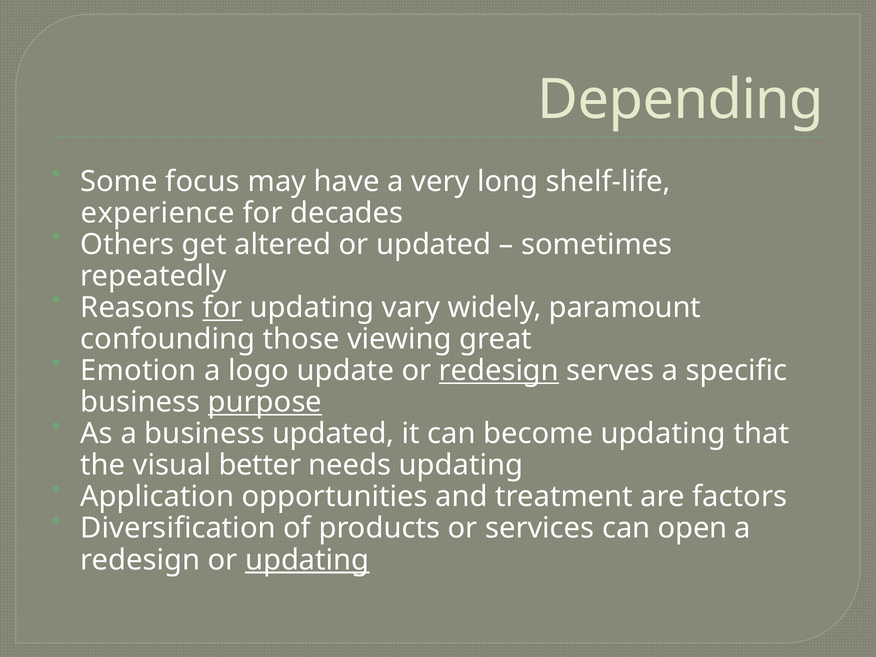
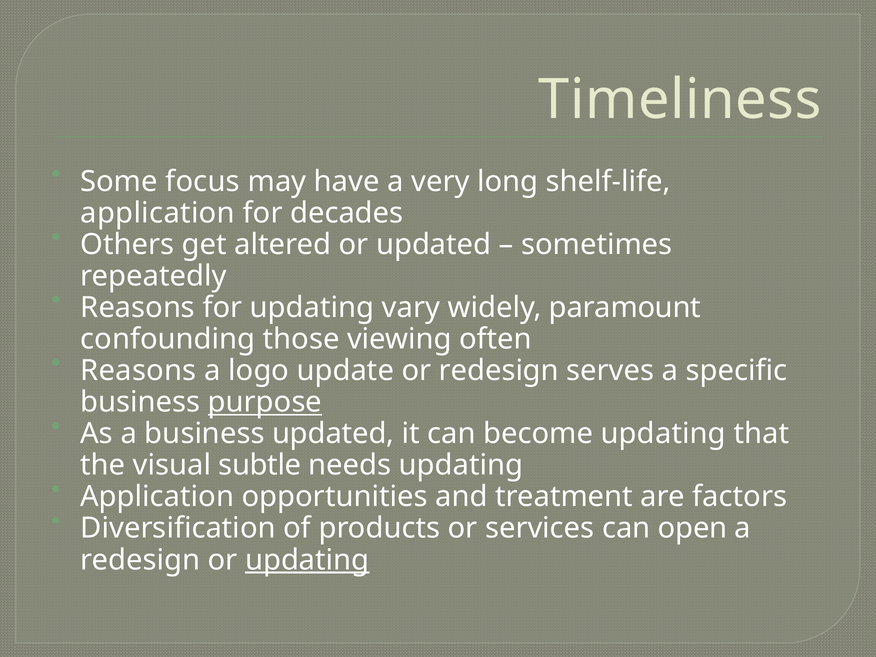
Depending: Depending -> Timeliness
experience at (158, 213): experience -> application
for at (222, 308) underline: present -> none
great: great -> often
Emotion at (138, 371): Emotion -> Reasons
redesign at (499, 371) underline: present -> none
better: better -> subtle
